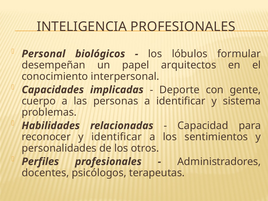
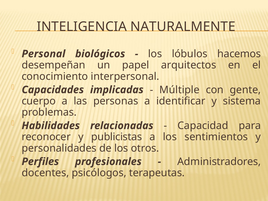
INTELIGENCIA PROFESIONALES: PROFESIONALES -> NATURALMENTE
formular: formular -> hacemos
Deporte: Deporte -> Múltiple
y identificar: identificar -> publicistas
